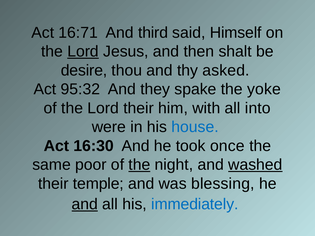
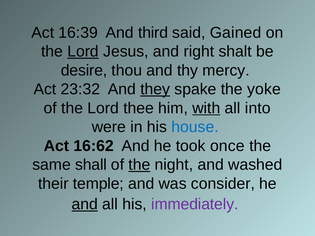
16:71: 16:71 -> 16:39
Himself: Himself -> Gained
then: then -> right
asked: asked -> mercy
95:32: 95:32 -> 23:32
they underline: none -> present
Lord their: their -> thee
with underline: none -> present
16:30: 16:30 -> 16:62
poor: poor -> shall
washed underline: present -> none
blessing: blessing -> consider
immediately colour: blue -> purple
